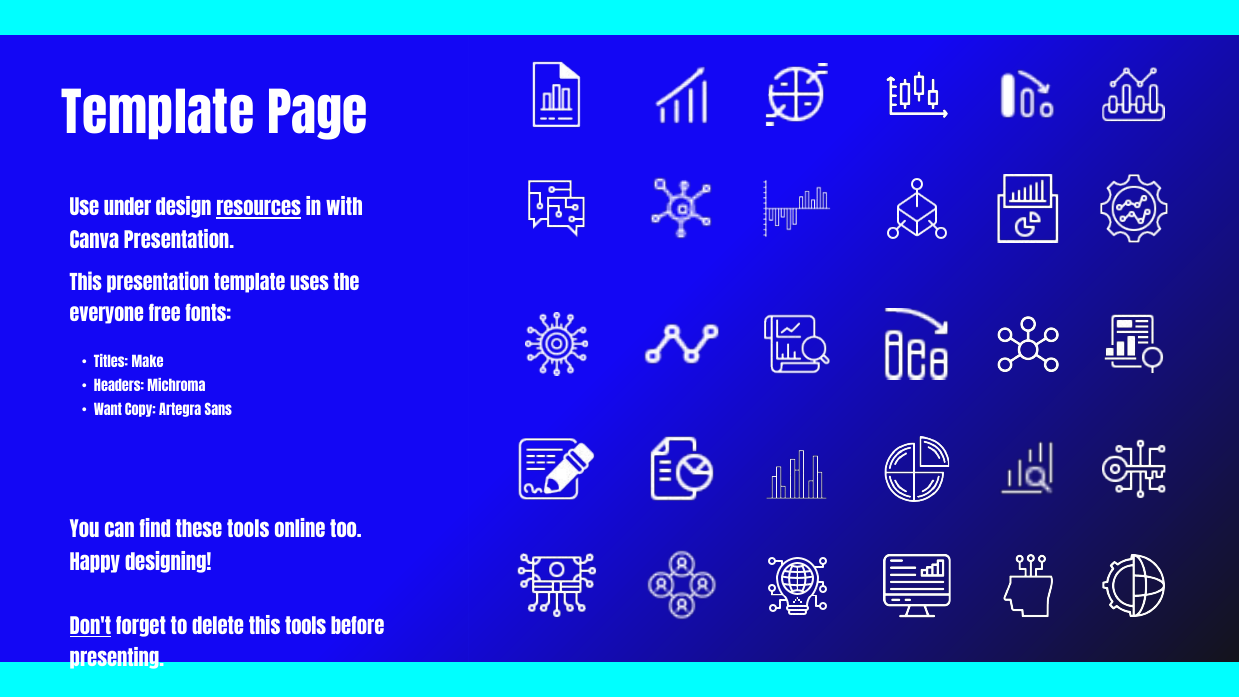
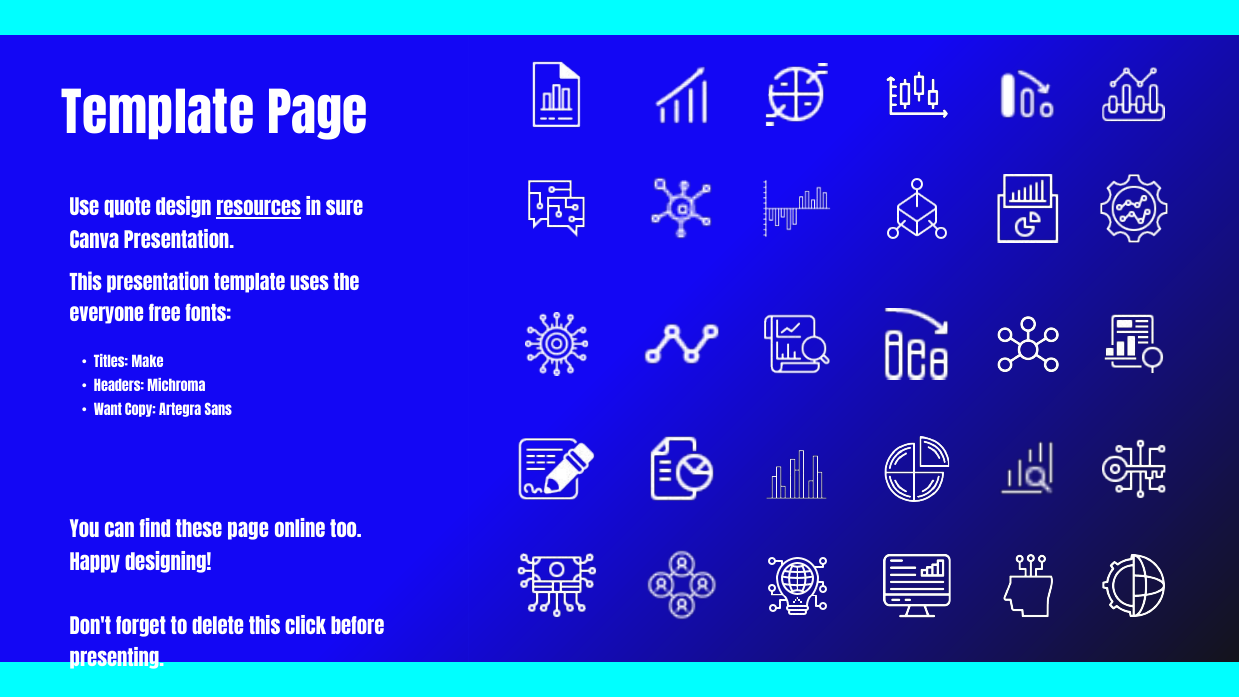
under: under -> quote
with: with -> sure
these tools: tools -> page
Don't underline: present -> none
this tools: tools -> click
